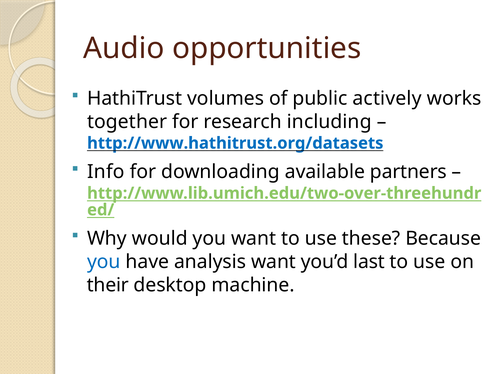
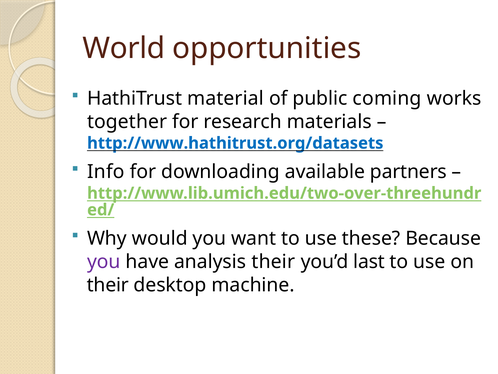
Audio: Audio -> World
volumes: volumes -> material
actively: actively -> coming
including: including -> materials
you at (104, 261) colour: blue -> purple
analysis want: want -> their
